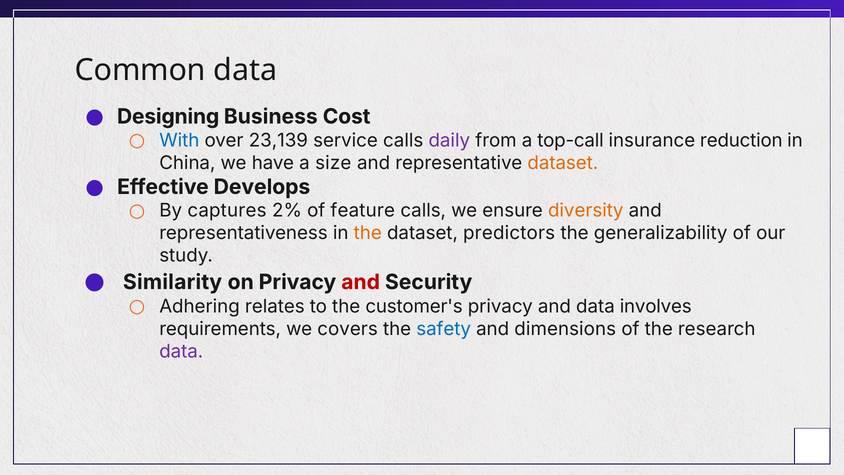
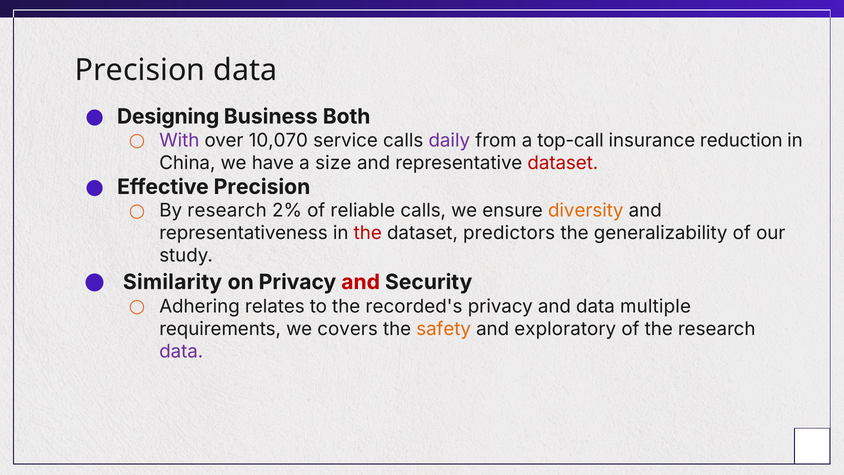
Common at (140, 70): Common -> Precision
Cost: Cost -> Both
With colour: blue -> purple
23,139: 23,139 -> 10,070
dataset at (563, 163) colour: orange -> red
Effective Develops: Develops -> Precision
By captures: captures -> research
feature: feature -> reliable
the at (368, 233) colour: orange -> red
customer's: customer's -> recorded's
involves: involves -> multiple
safety colour: blue -> orange
dimensions: dimensions -> exploratory
